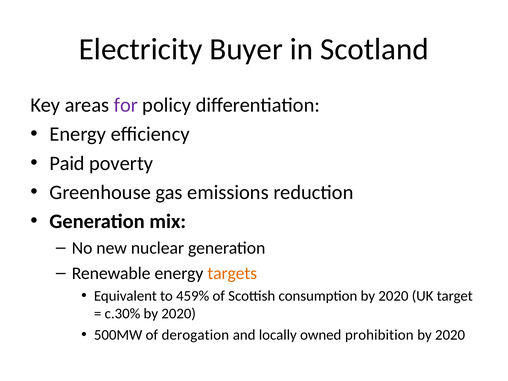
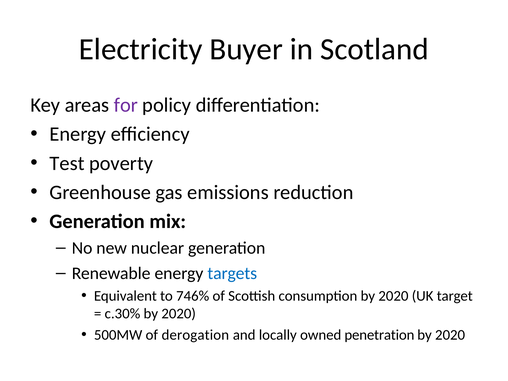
Paid: Paid -> Test
targets colour: orange -> blue
459%: 459% -> 746%
prohibition: prohibition -> penetration
